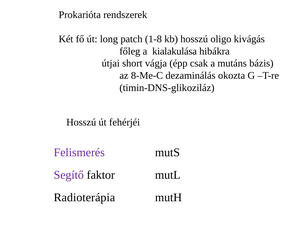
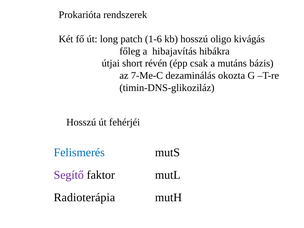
1-8: 1-8 -> 1-6
kialakulása: kialakulása -> hibajavítás
vágja: vágja -> révén
8-Me-C: 8-Me-C -> 7-Me-C
Felismerés colour: purple -> blue
